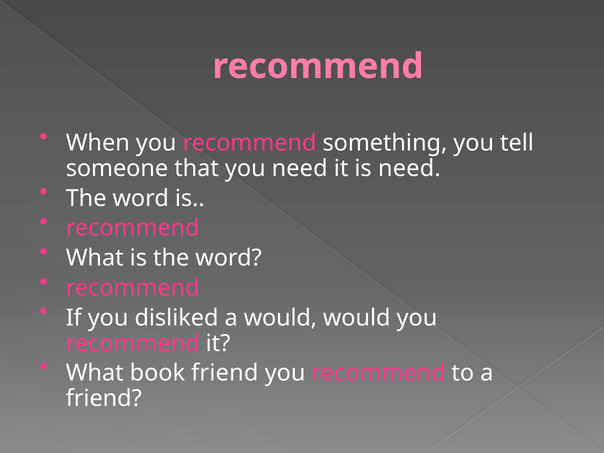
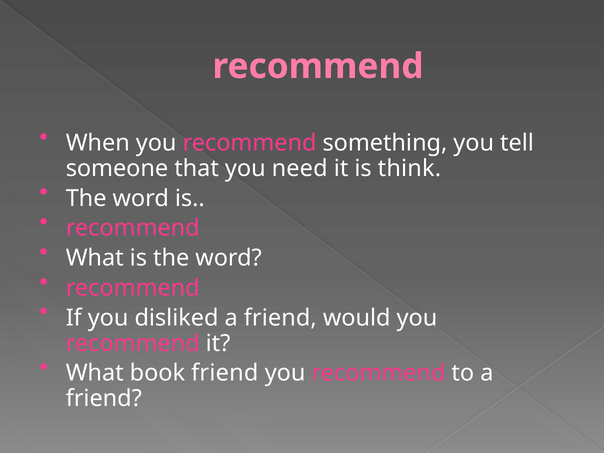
is need: need -> think
disliked a would: would -> friend
